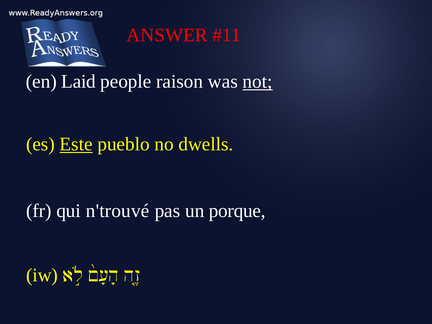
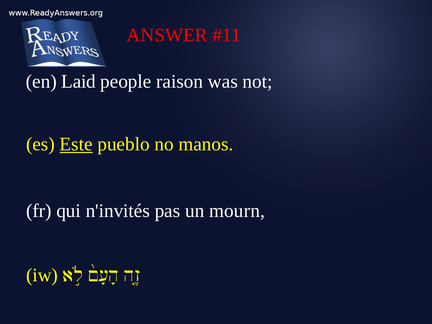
not underline: present -> none
dwells: dwells -> manos
n'trouvé: n'trouvé -> n'invités
porque: porque -> mourn
